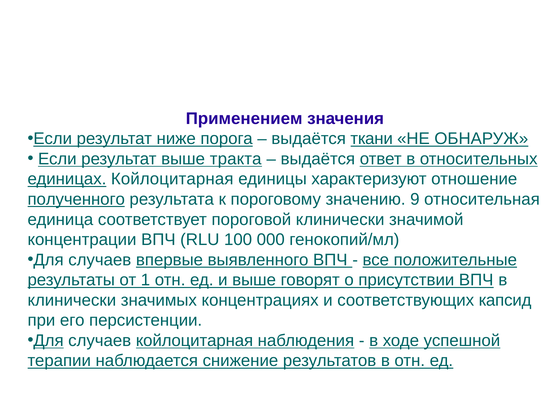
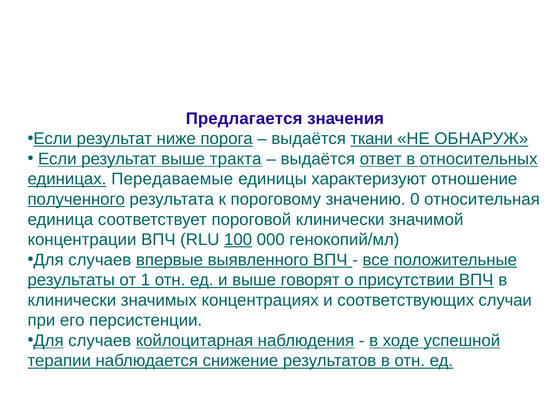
Применением: Применением -> Предлагается
единицах Койлоцитарная: Койлоцитарная -> Передаваемые
9: 9 -> 0
100 underline: none -> present
капсид: капсид -> случаи
